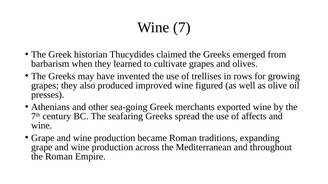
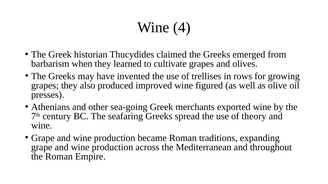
7: 7 -> 4
affects: affects -> theory
